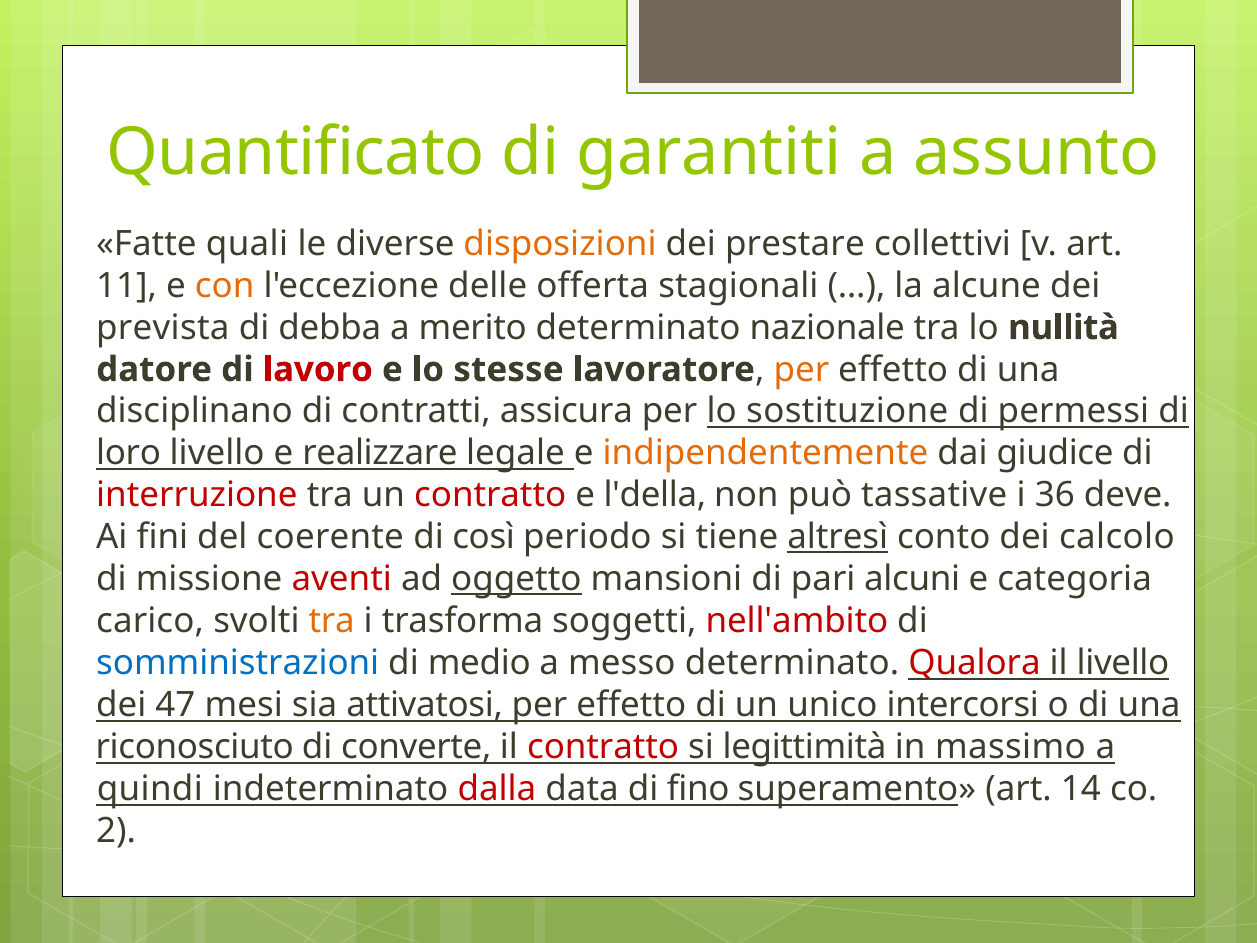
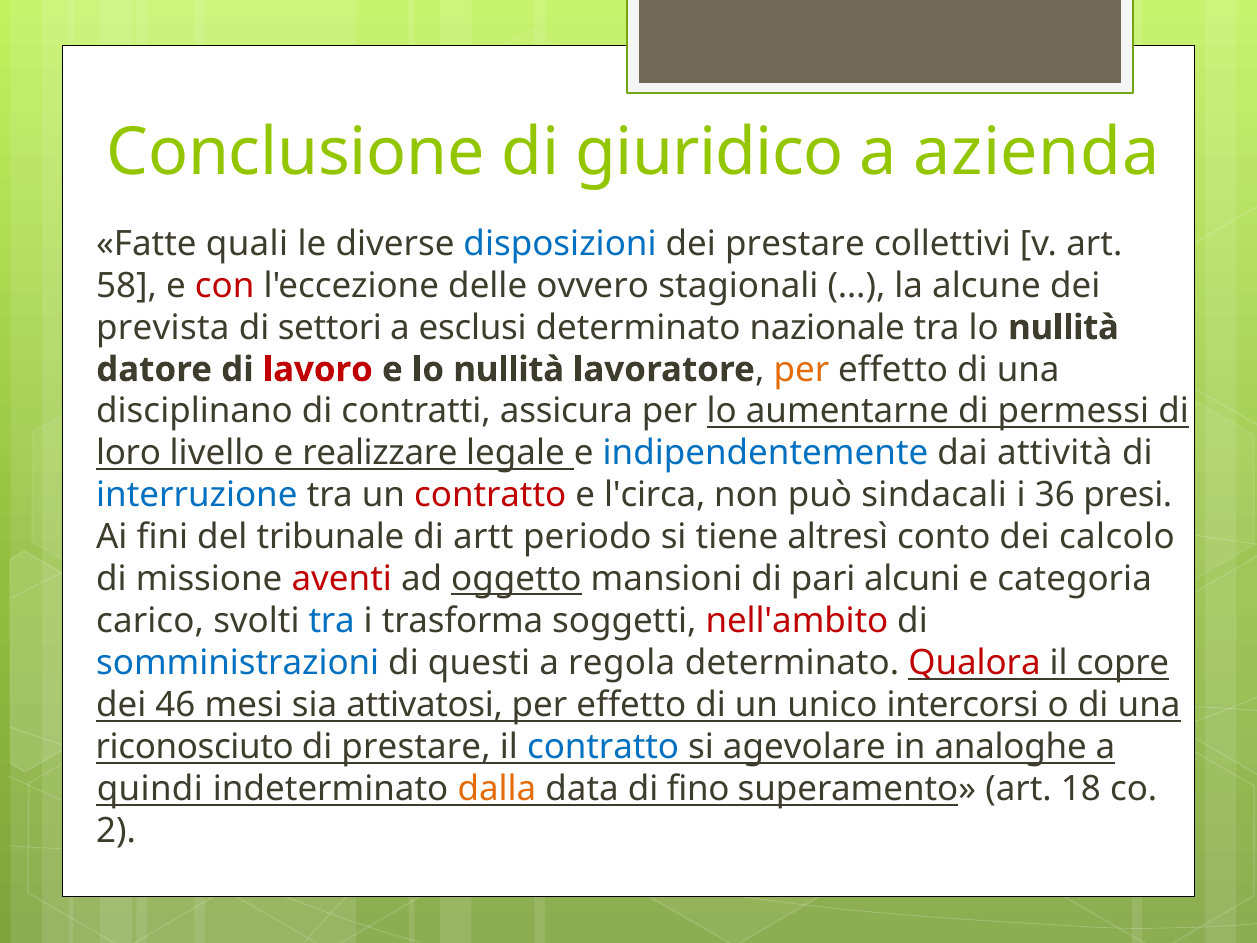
Quantificato: Quantificato -> Conclusione
garantiti: garantiti -> giuridico
assunto: assunto -> azienda
disposizioni colour: orange -> blue
11: 11 -> 58
con colour: orange -> red
offerta: offerta -> ovvero
debba: debba -> settori
merito: merito -> esclusi
e lo stesse: stesse -> nullità
sostituzione: sostituzione -> aumentarne
indipendentemente colour: orange -> blue
giudice: giudice -> attività
interruzione colour: red -> blue
l'della: l'della -> l'circa
tassative: tassative -> sindacali
deve: deve -> presi
coerente: coerente -> tribunale
così: così -> artt
altresì underline: present -> none
tra at (332, 621) colour: orange -> blue
medio: medio -> questi
messo: messo -> regola
il livello: livello -> copre
47: 47 -> 46
di converte: converte -> prestare
contratto at (603, 747) colour: red -> blue
legittimità: legittimità -> agevolare
massimo: massimo -> analoghe
dalla colour: red -> orange
14: 14 -> 18
